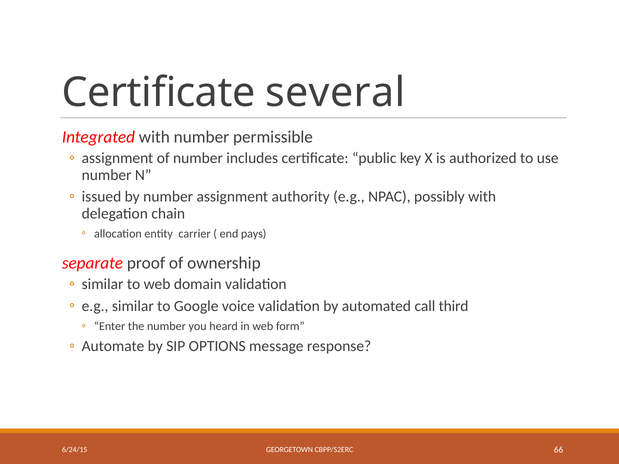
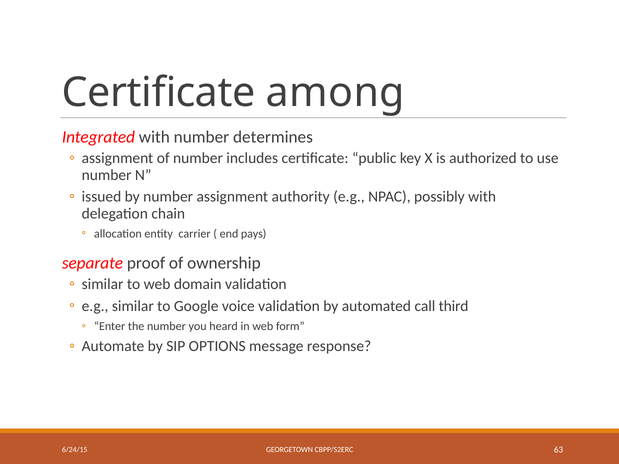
several: several -> among
permissible: permissible -> determines
66: 66 -> 63
